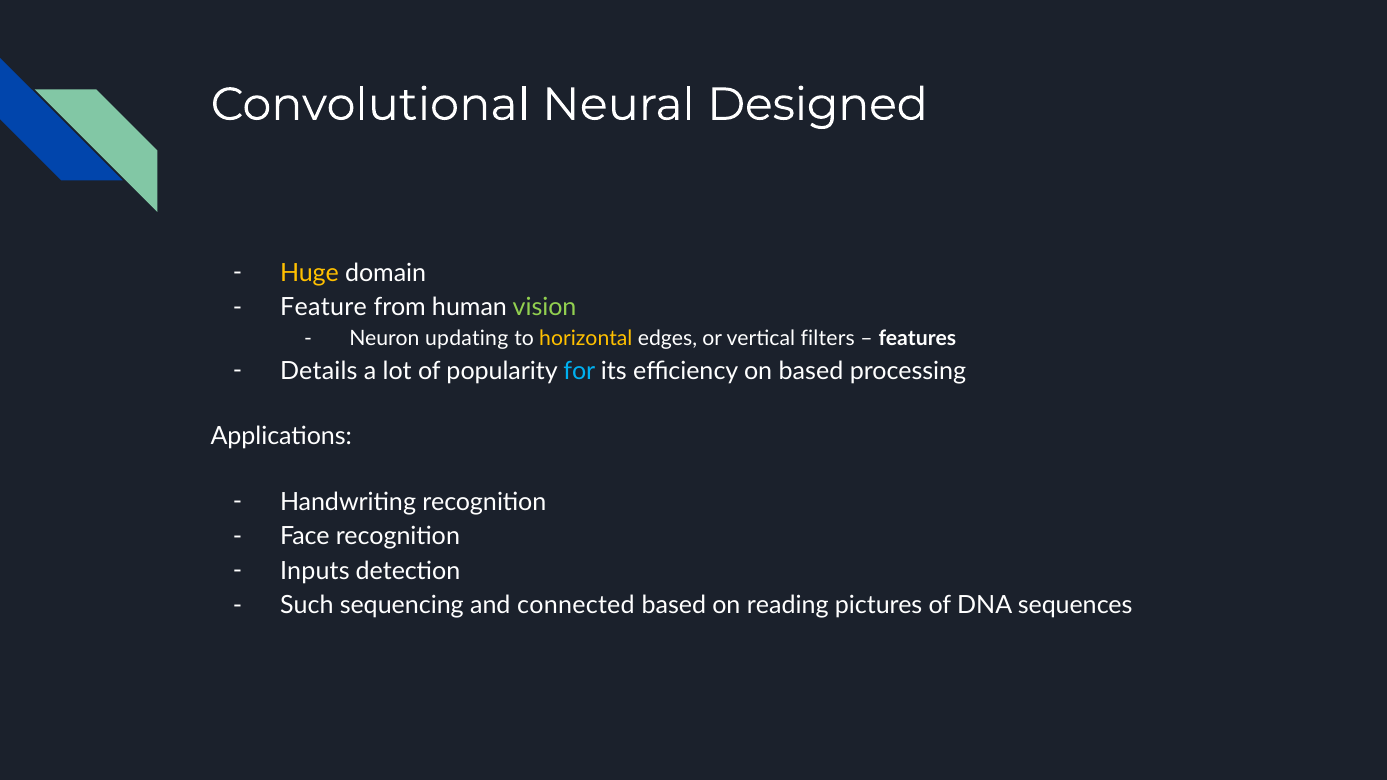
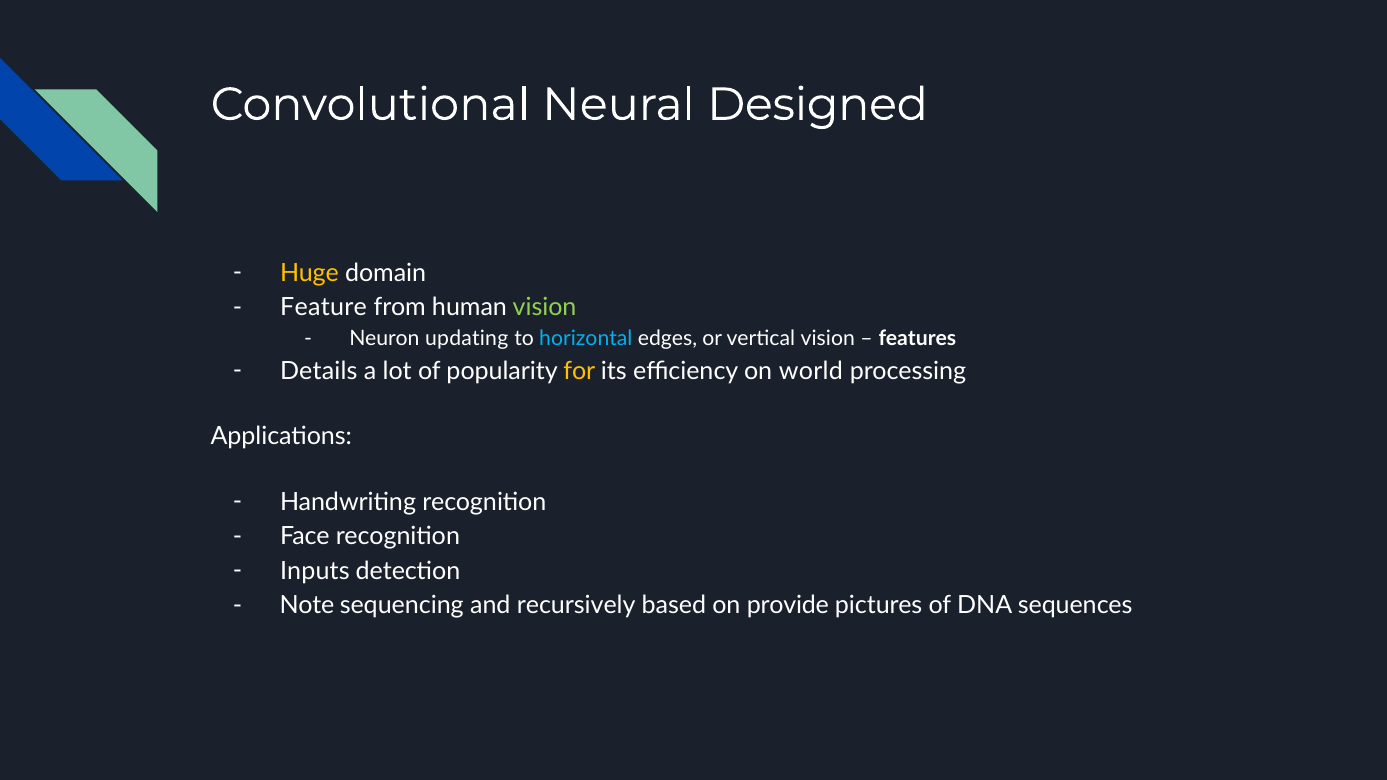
horizontal colour: yellow -> light blue
vertical filters: filters -> vision
for colour: light blue -> yellow
on based: based -> world
Such: Such -> Note
connected: connected -> recursively
reading: reading -> provide
